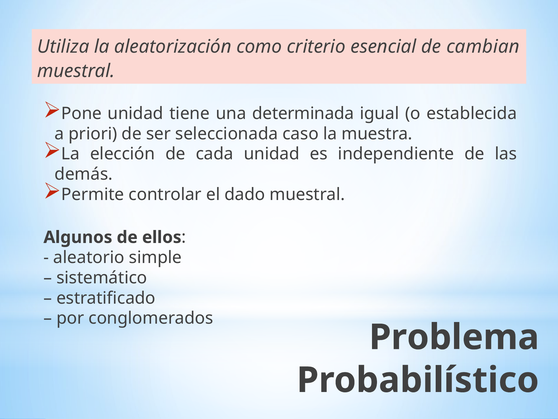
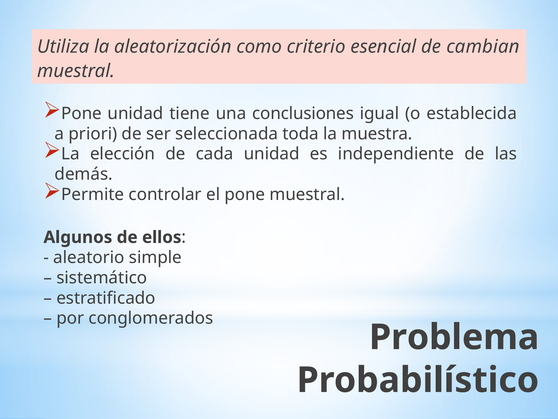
determinada: determinada -> conclusiones
caso: caso -> toda
el dado: dado -> pone
